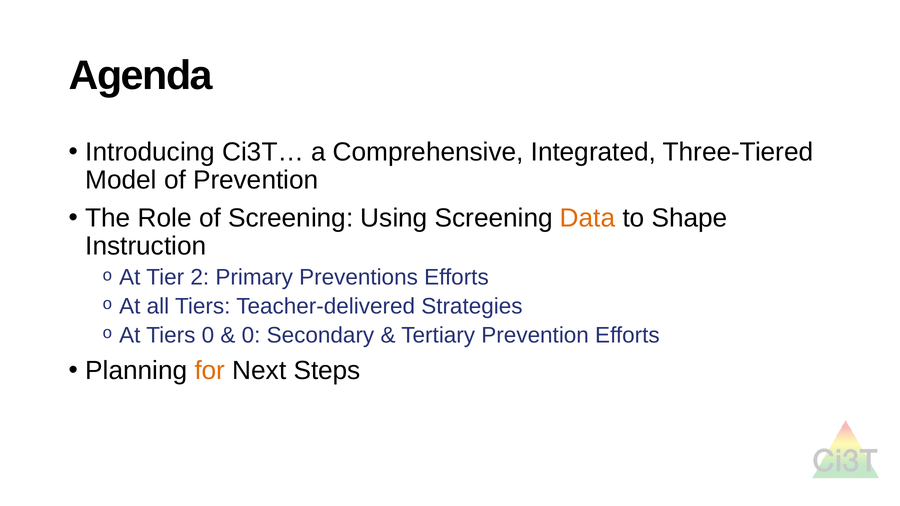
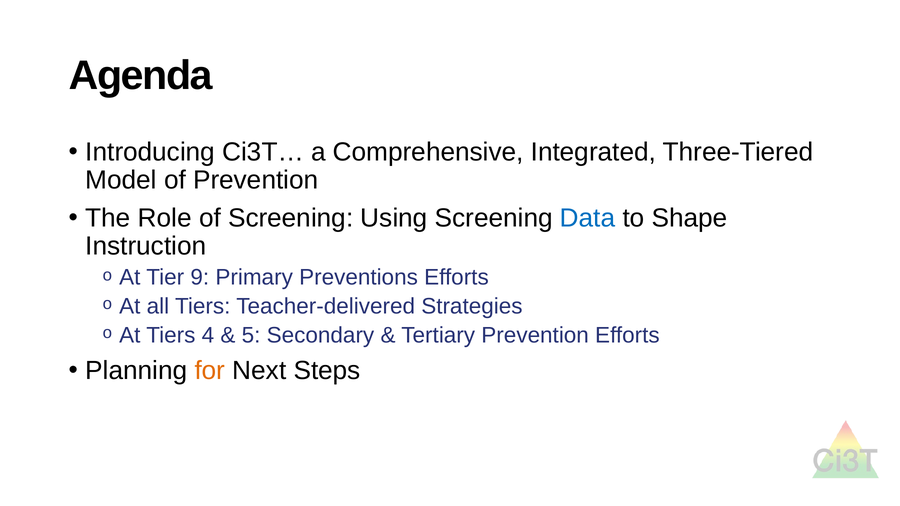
Data colour: orange -> blue
2: 2 -> 9
Tiers 0: 0 -> 4
0 at (251, 335): 0 -> 5
